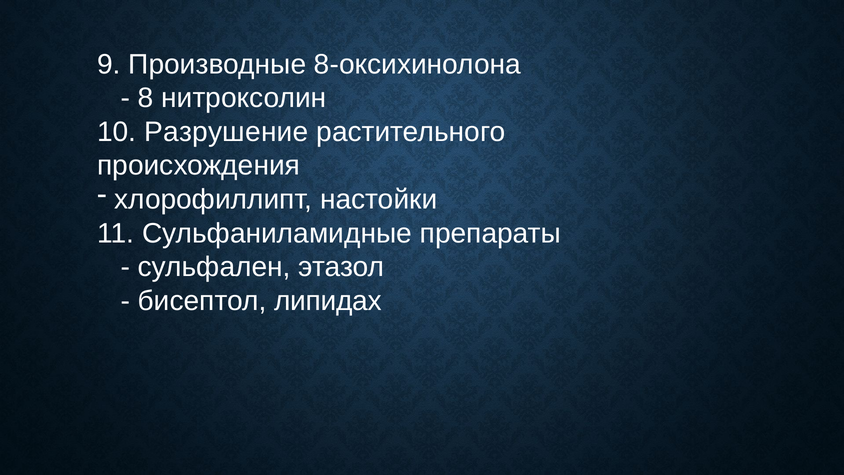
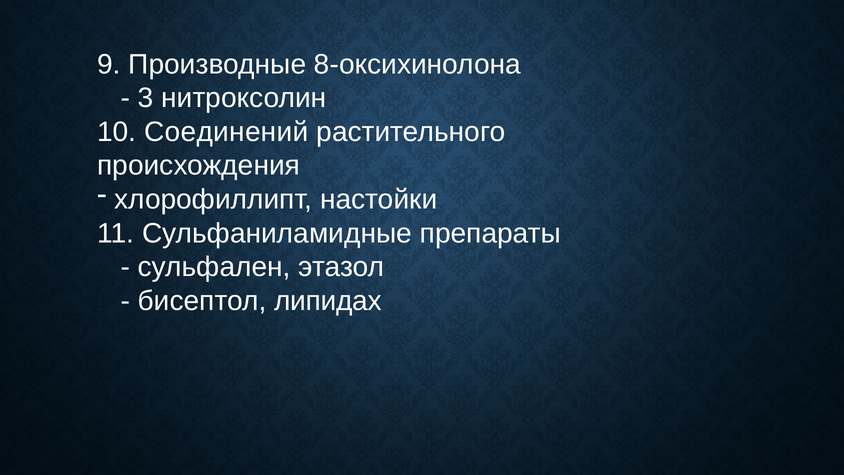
8: 8 -> 3
Разрушение: Разрушение -> Соединений
